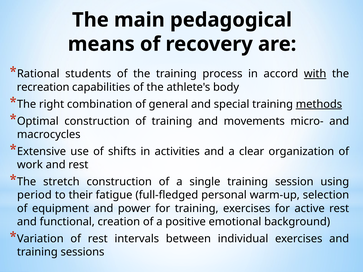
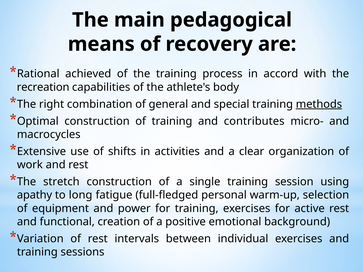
students: students -> achieved
with underline: present -> none
movements: movements -> contributes
period: period -> apathy
their: their -> long
